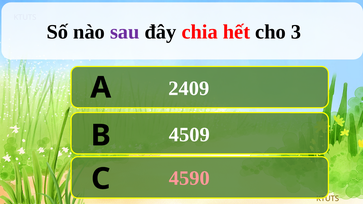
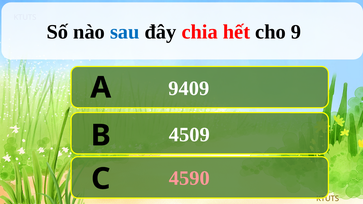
sau colour: purple -> blue
3: 3 -> 9
2409: 2409 -> 9409
